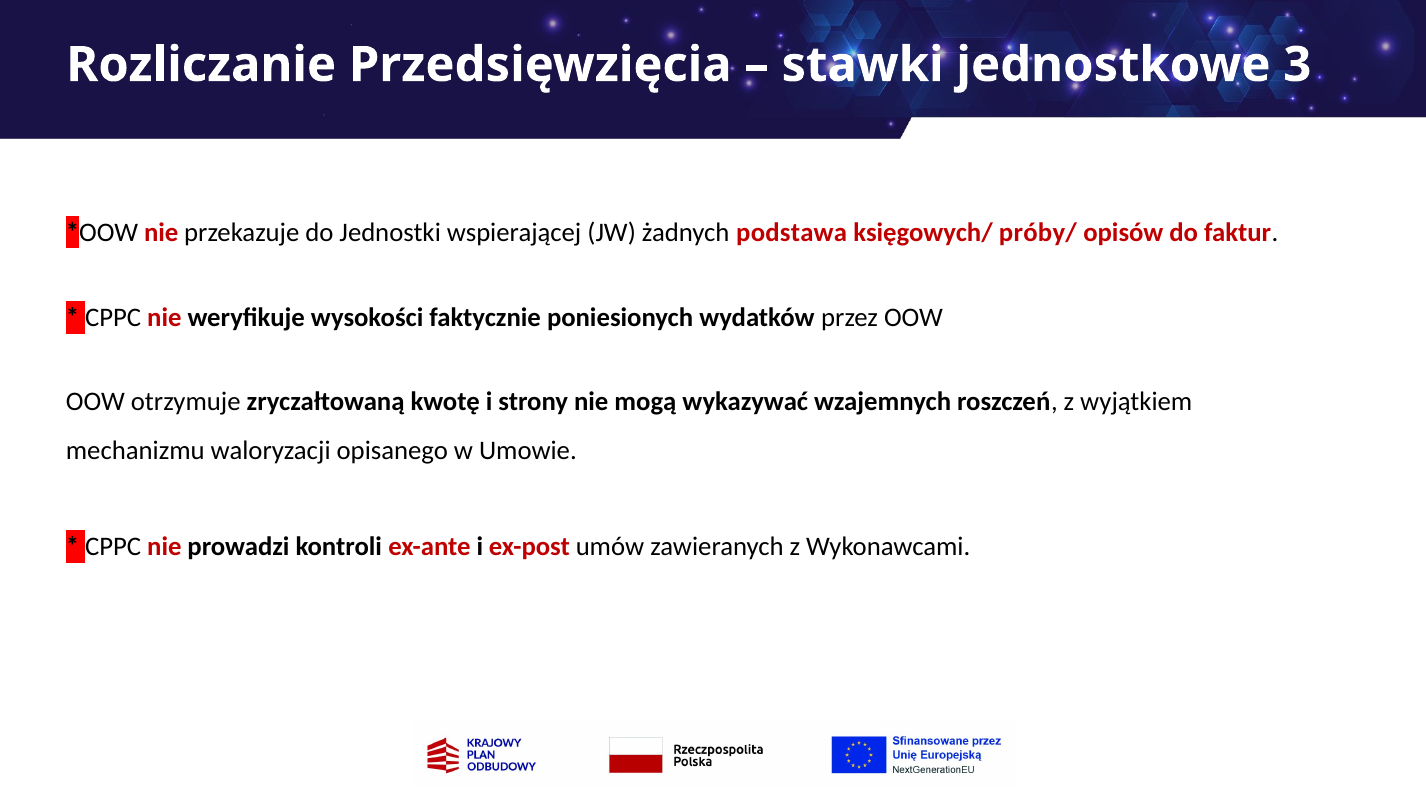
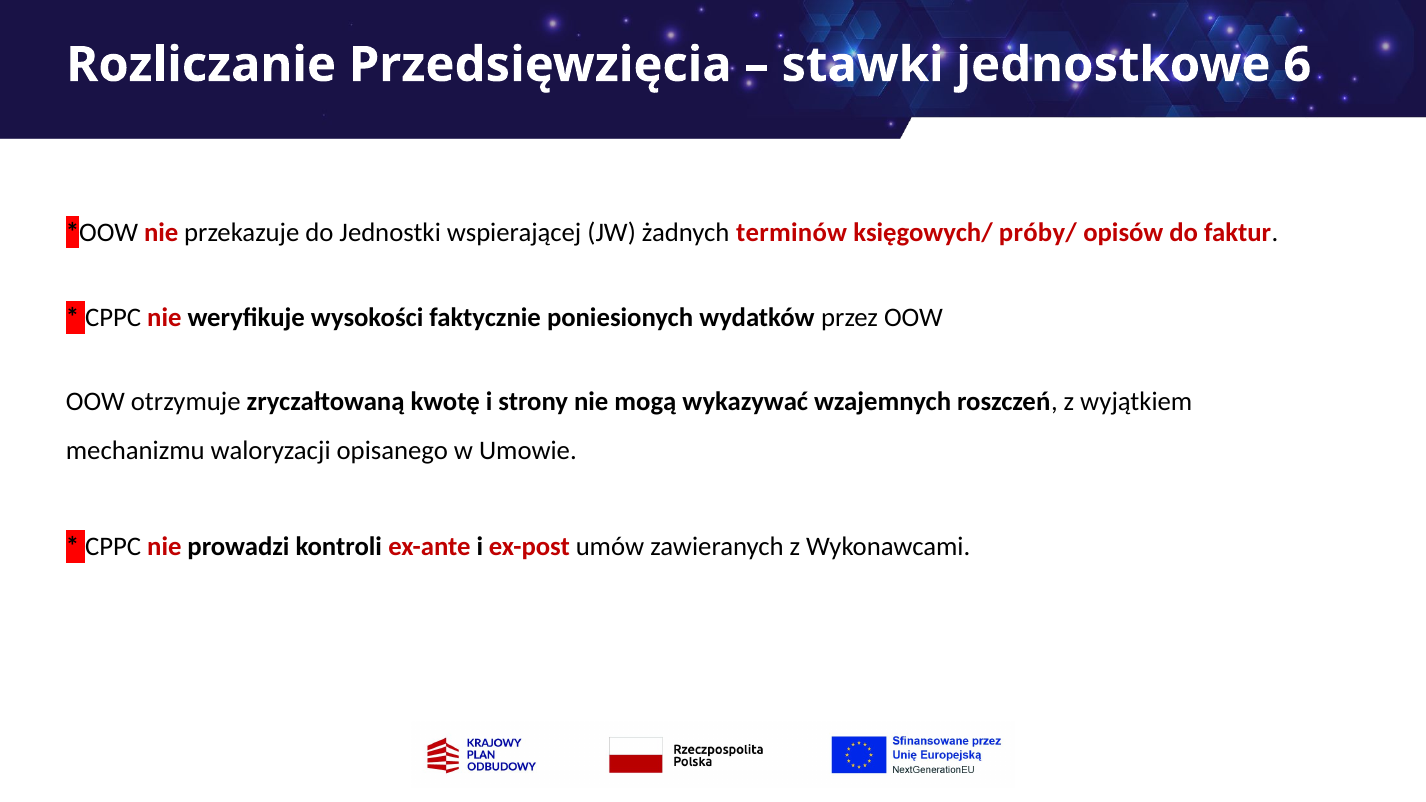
3: 3 -> 6
podstawa: podstawa -> terminów
